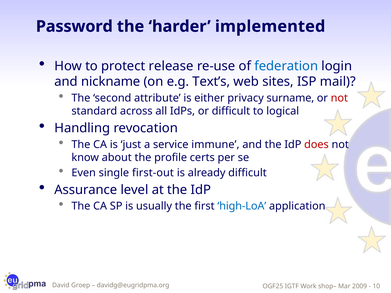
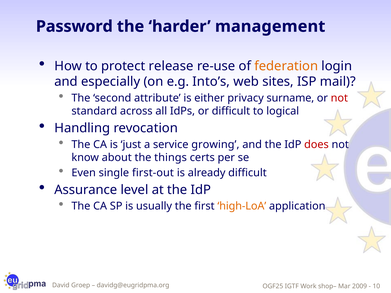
implemented: implemented -> management
federation colour: blue -> orange
nickname: nickname -> especially
Text’s: Text’s -> Into’s
immune: immune -> growing
profile: profile -> things
high-LoA colour: blue -> orange
